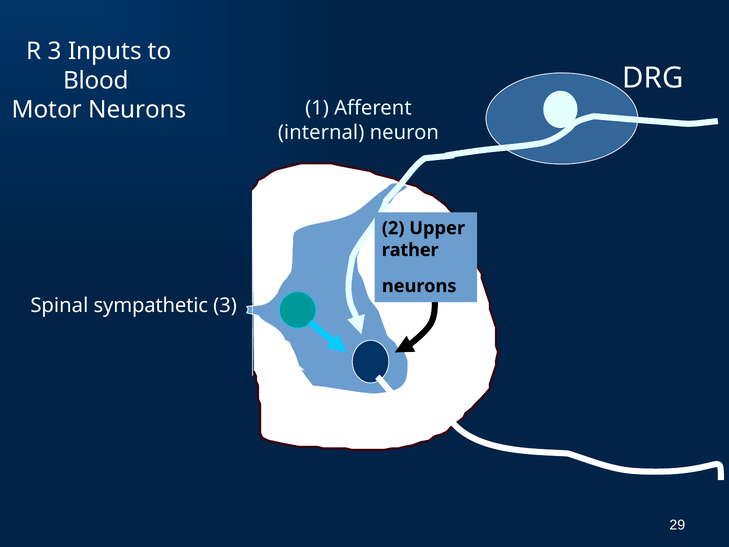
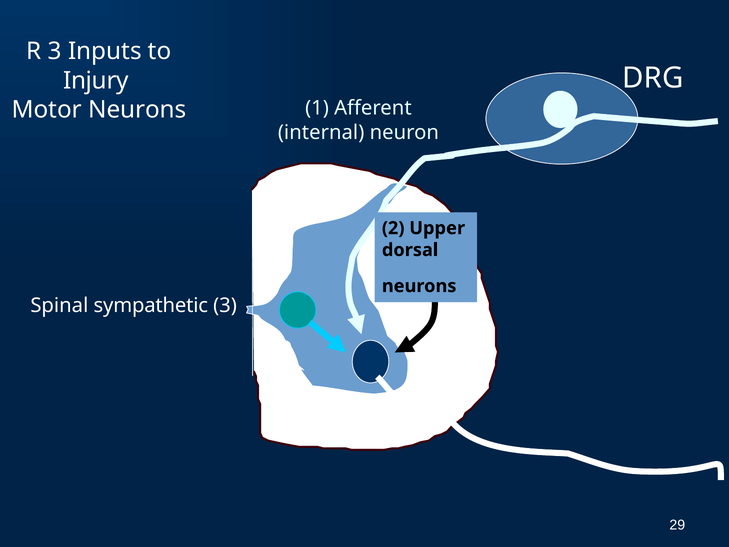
Blood: Blood -> Injury
rather: rather -> dorsal
